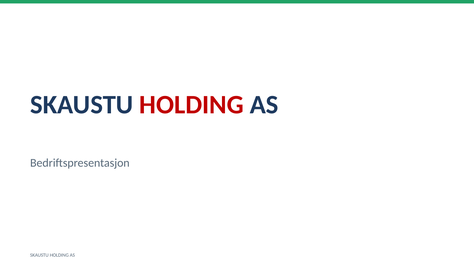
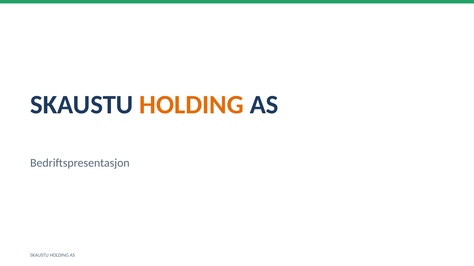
HOLDING at (192, 105) colour: red -> orange
